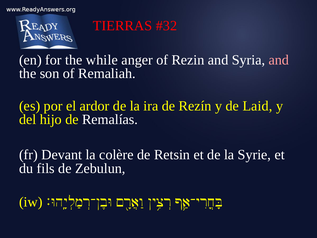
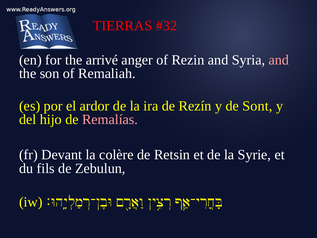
while: while -> arrivé
Laid: Laid -> Sont
Remalías colour: white -> pink
